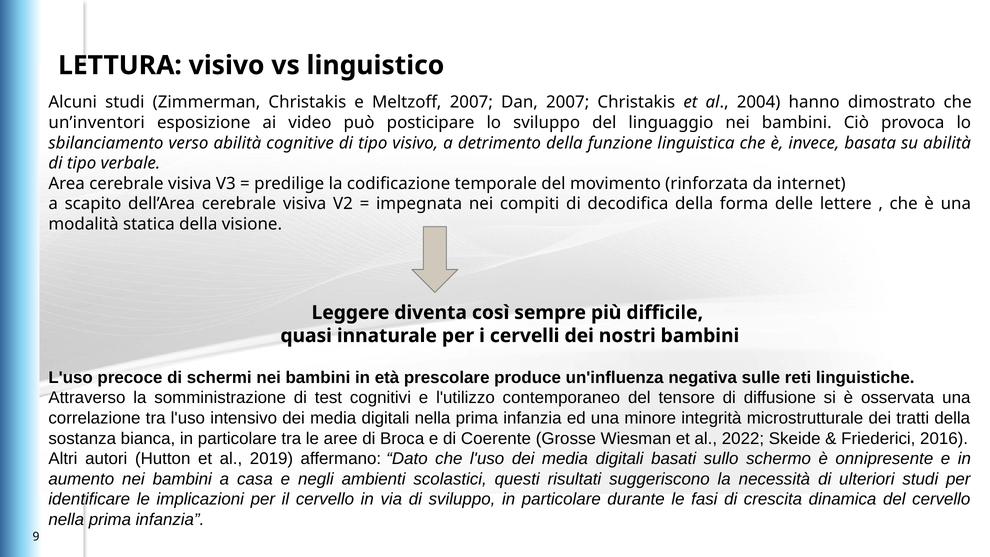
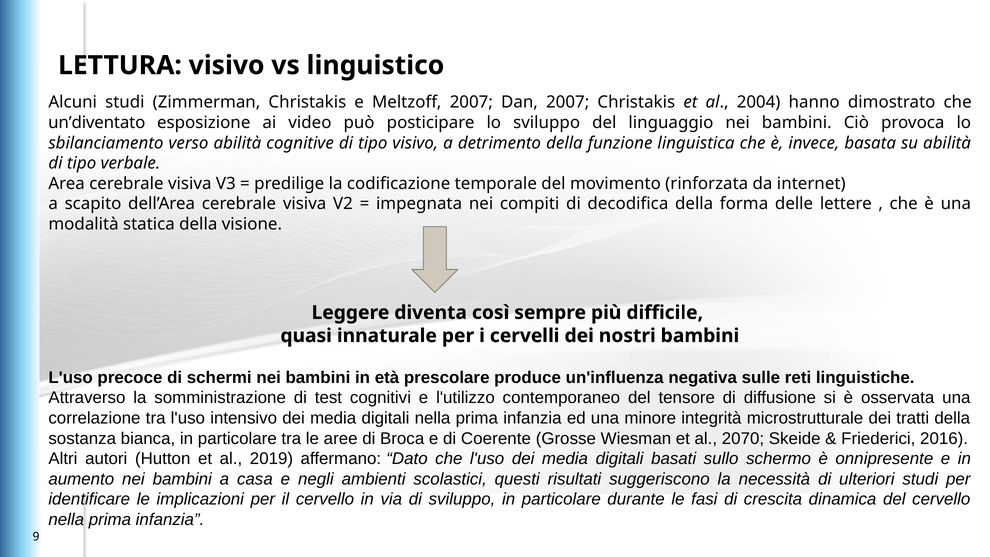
un’inventori: un’inventori -> un’diventato
2022: 2022 -> 2070
